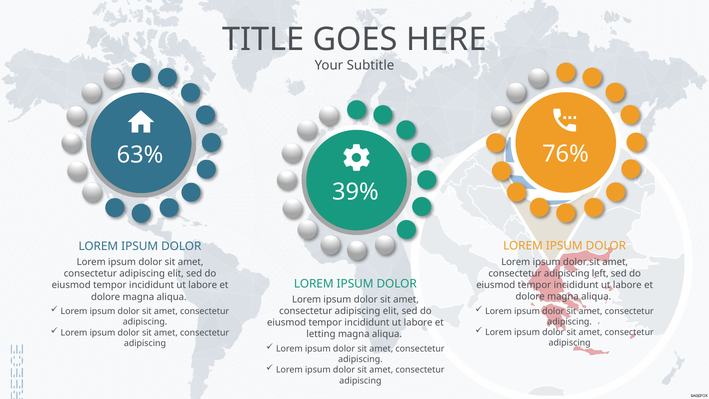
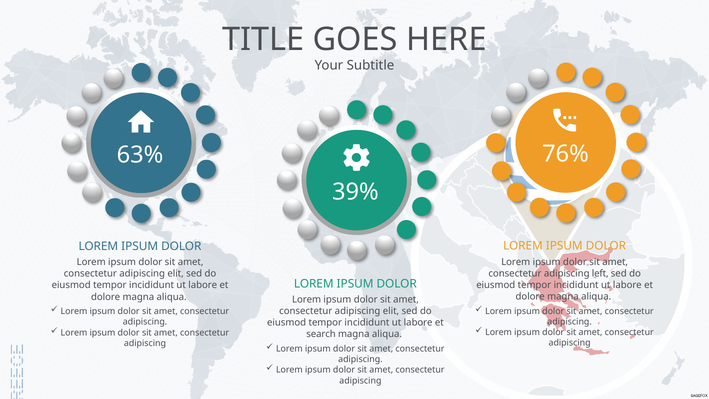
letting: letting -> search
